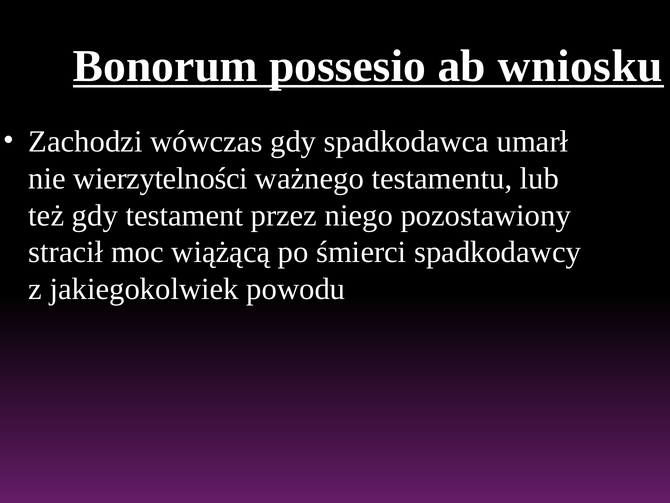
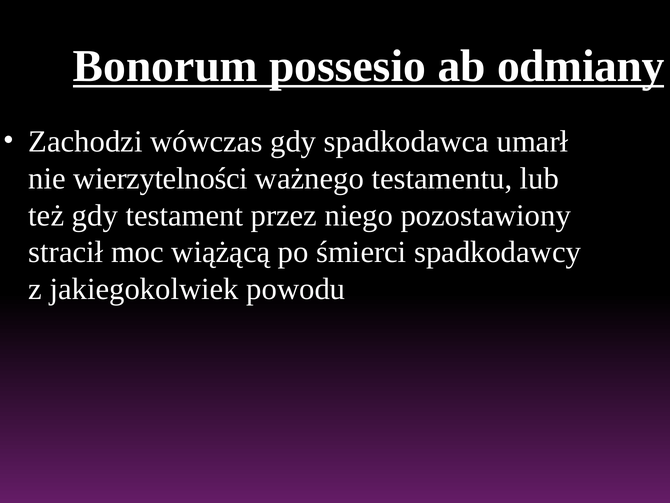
wniosku: wniosku -> odmiany
